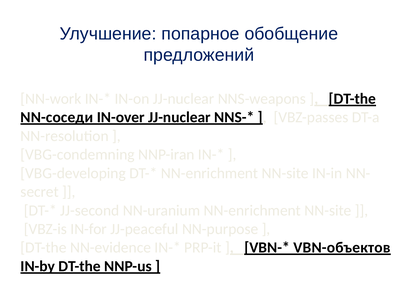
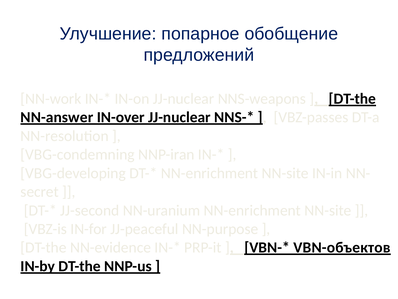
NN-соседи: NN-соседи -> NN-answer
